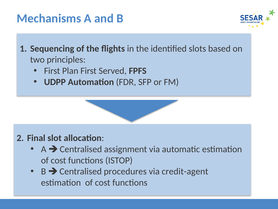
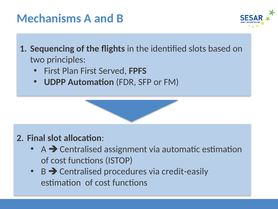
credit-agent: credit-agent -> credit-easily
